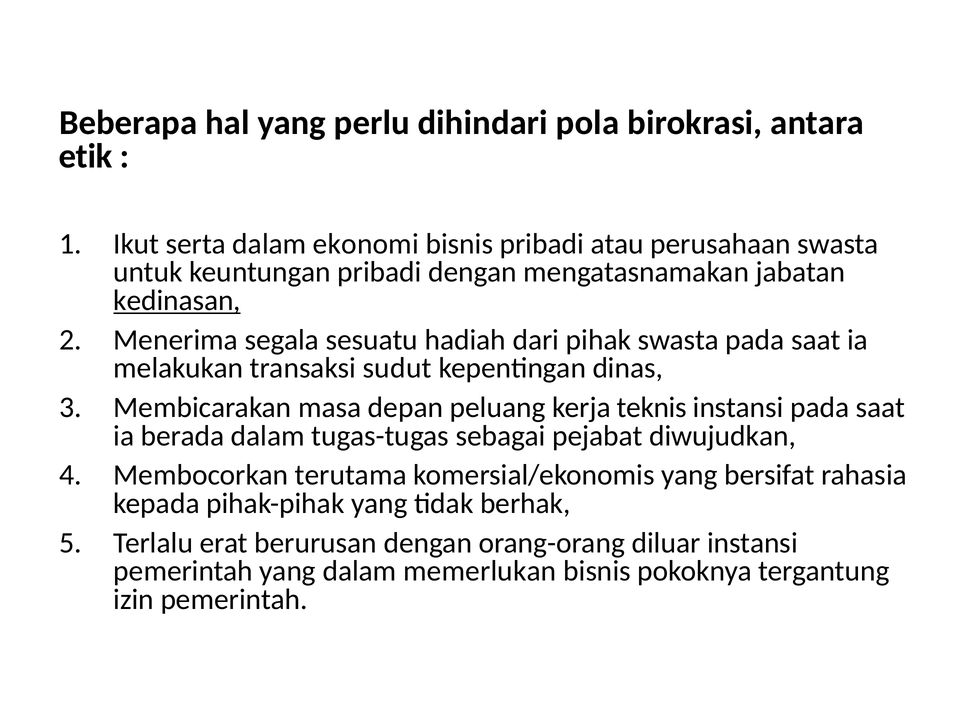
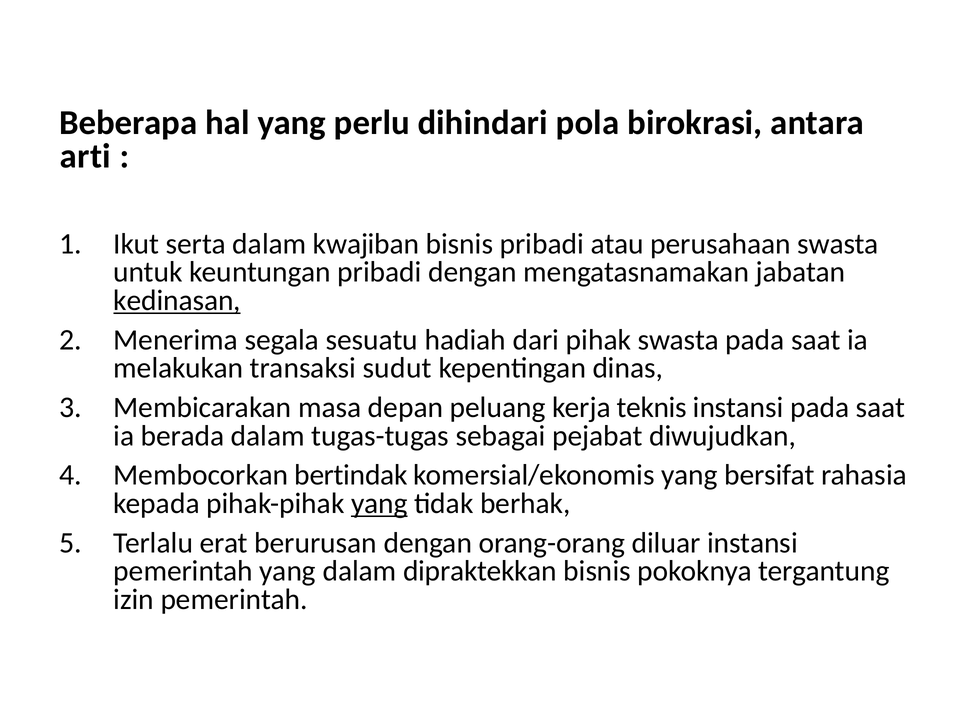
etik: etik -> arti
ekonomi: ekonomi -> kwajiban
terutama: terutama -> bertindak
yang at (379, 503) underline: none -> present
memerlukan: memerlukan -> dipraktekkan
